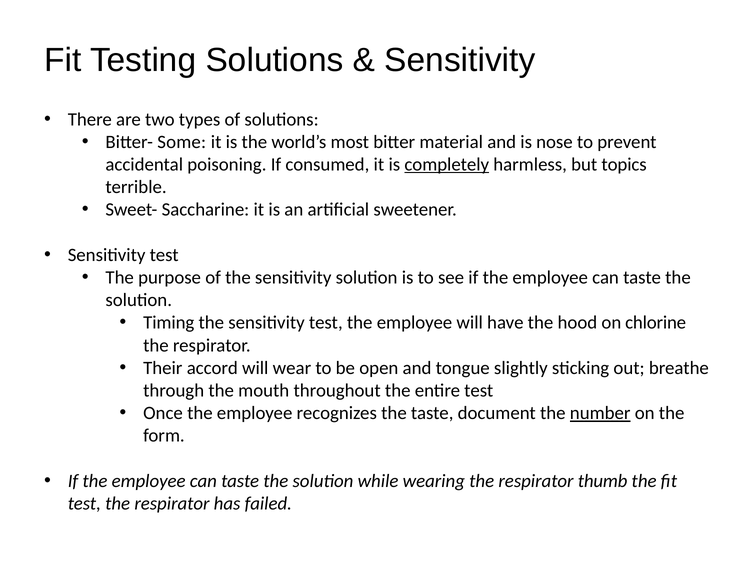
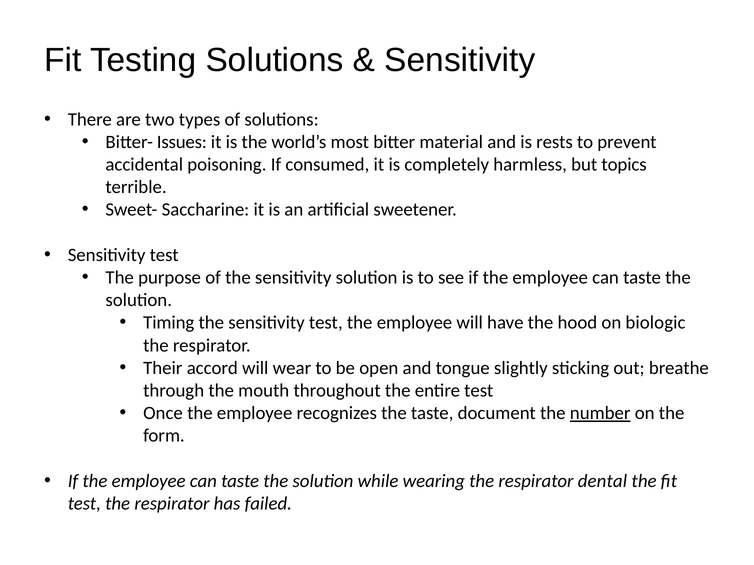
Some: Some -> Issues
nose: nose -> rests
completely underline: present -> none
chlorine: chlorine -> biologic
thumb: thumb -> dental
